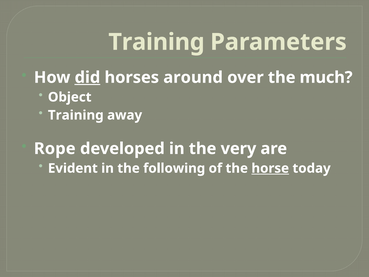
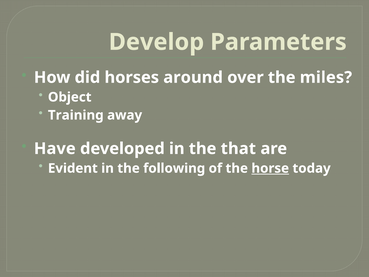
Training at (157, 42): Training -> Develop
did underline: present -> none
much: much -> miles
Rope: Rope -> Have
very: very -> that
